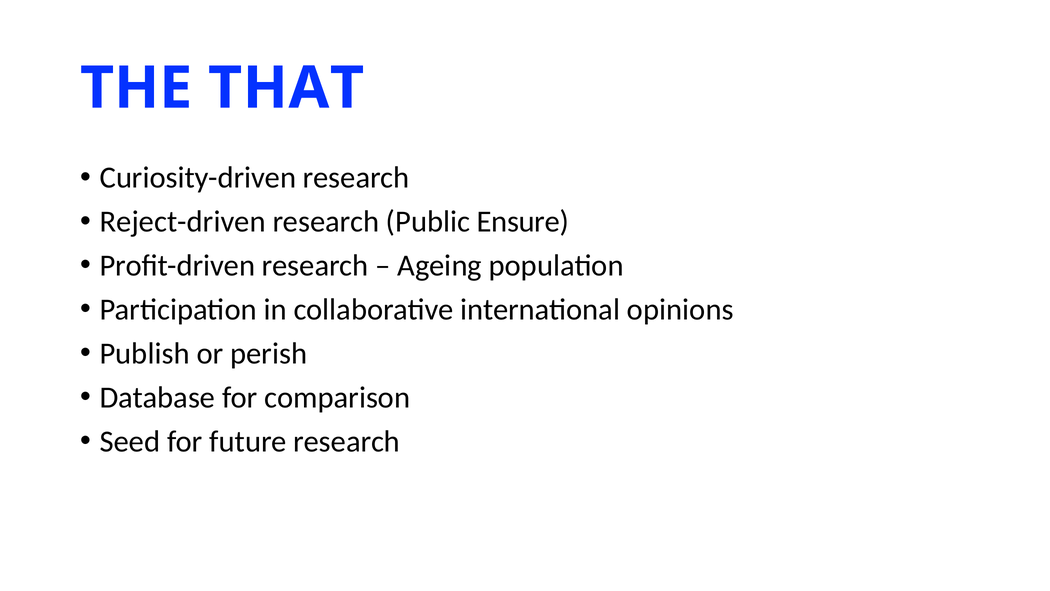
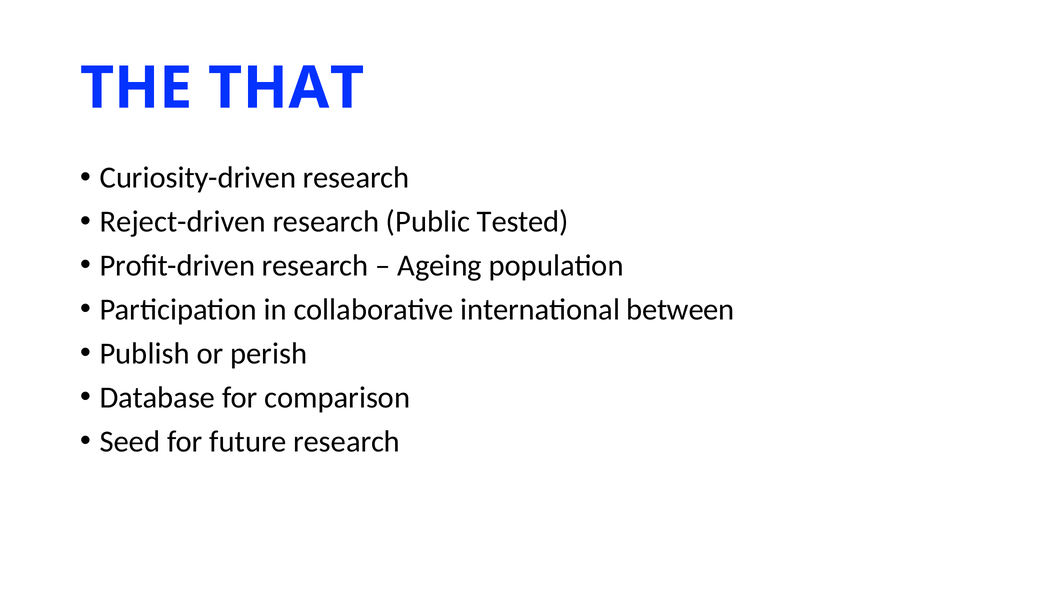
Ensure: Ensure -> Tested
opinions: opinions -> between
